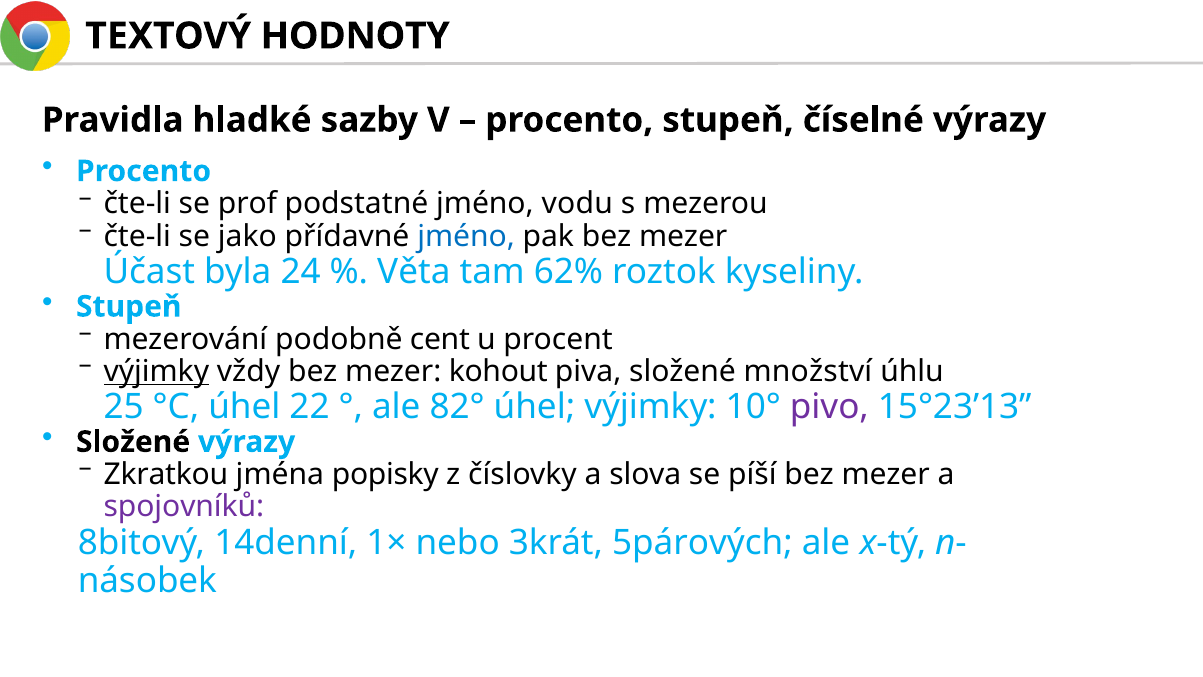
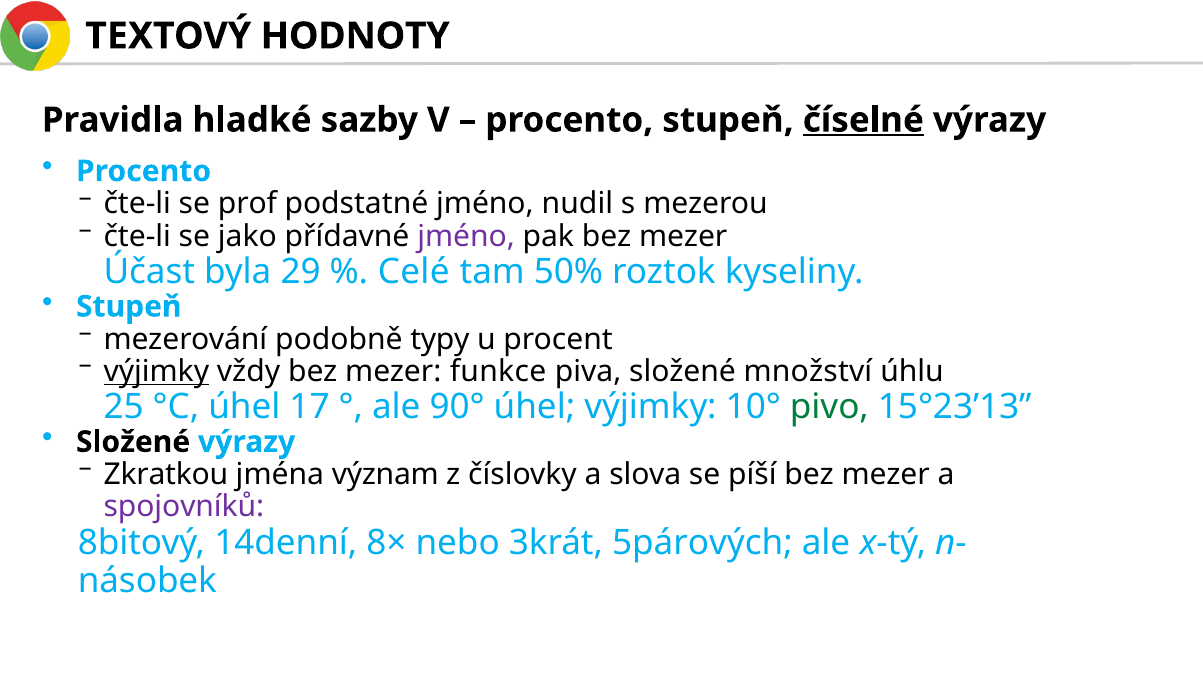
číselné underline: none -> present
vodu: vodu -> nudil
jméno at (466, 236) colour: blue -> purple
24: 24 -> 29
Věta: Věta -> Celé
62%: 62% -> 50%
cent: cent -> typy
kohout: kohout -> funkce
22: 22 -> 17
82°: 82° -> 90°
pivo colour: purple -> green
popisky: popisky -> význam
1×: 1× -> 8×
